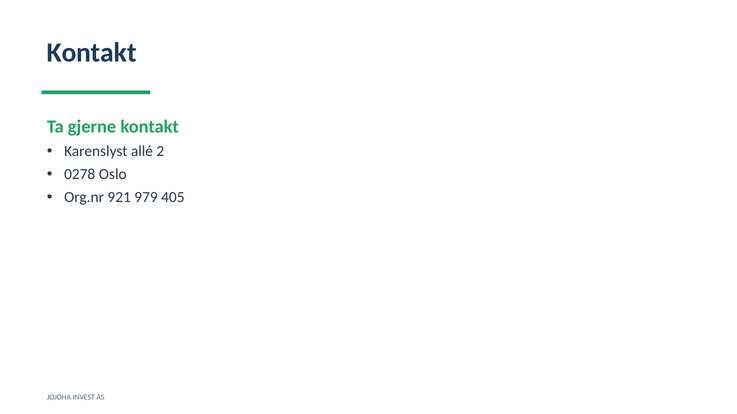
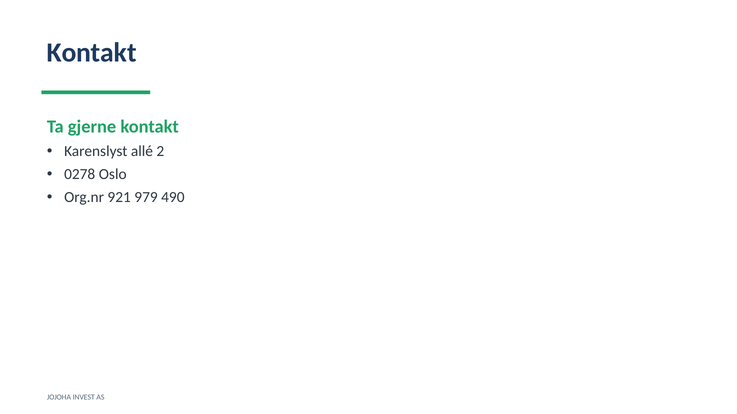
405: 405 -> 490
